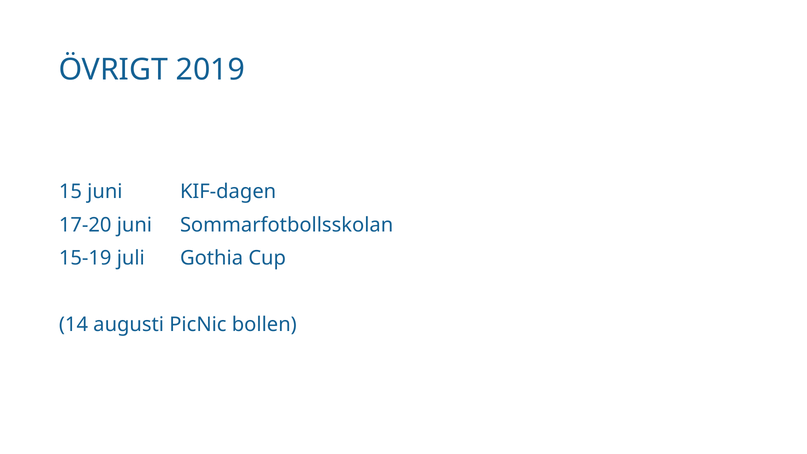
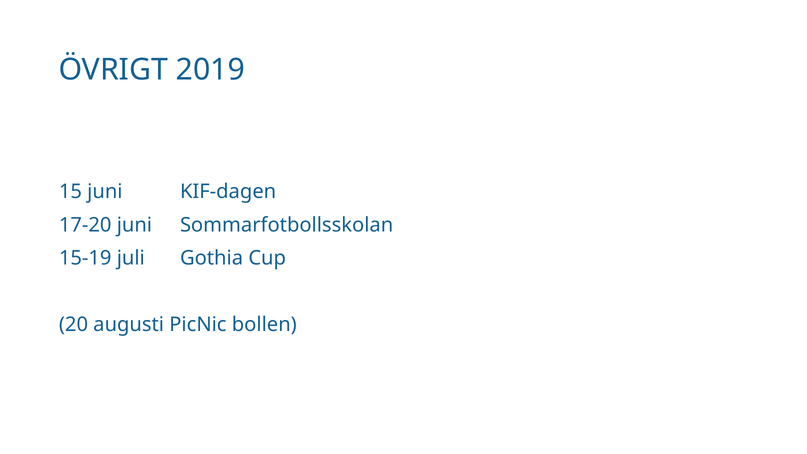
14: 14 -> 20
